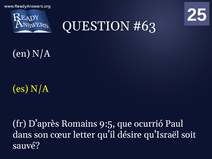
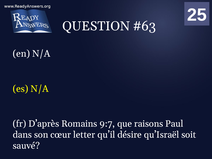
9:5: 9:5 -> 9:7
ocurrió: ocurrió -> raisons
